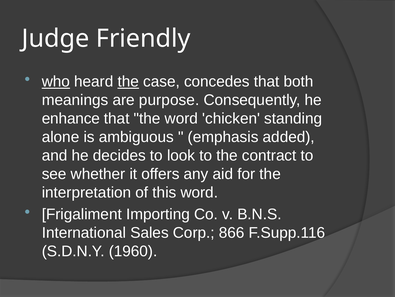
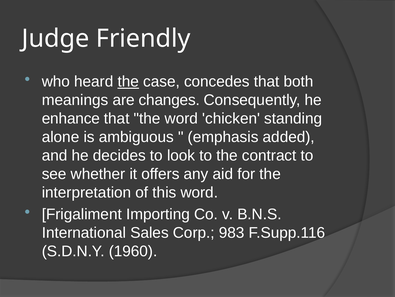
who underline: present -> none
purpose: purpose -> changes
866: 866 -> 983
